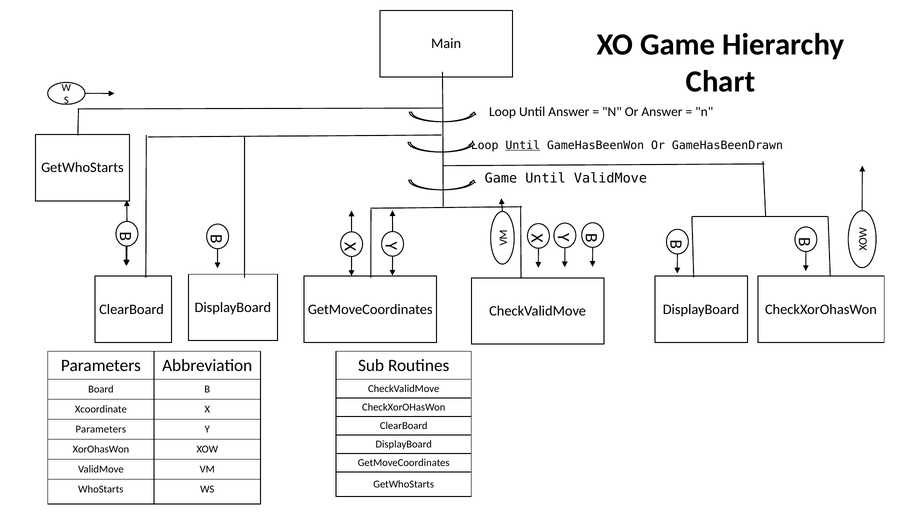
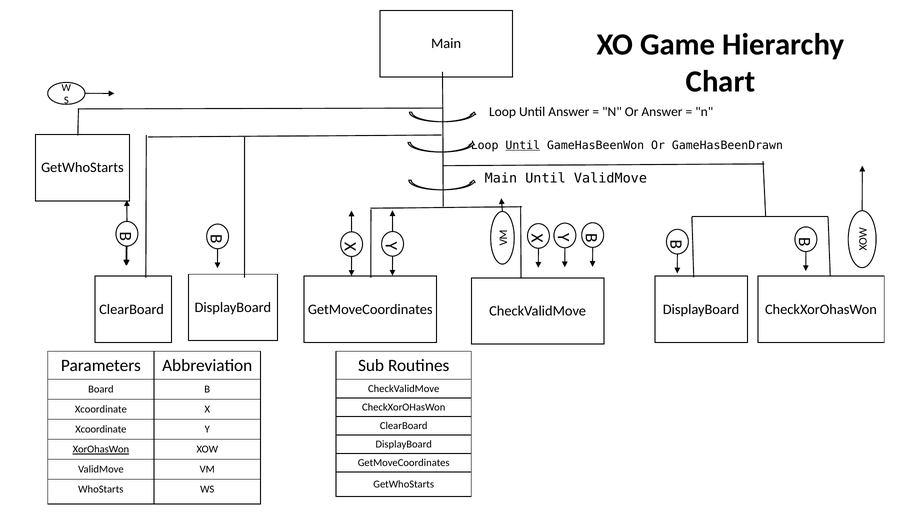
Game at (501, 178): Game -> Main
Parameters at (101, 430): Parameters -> Xcoordinate
XorOhasWon underline: none -> present
